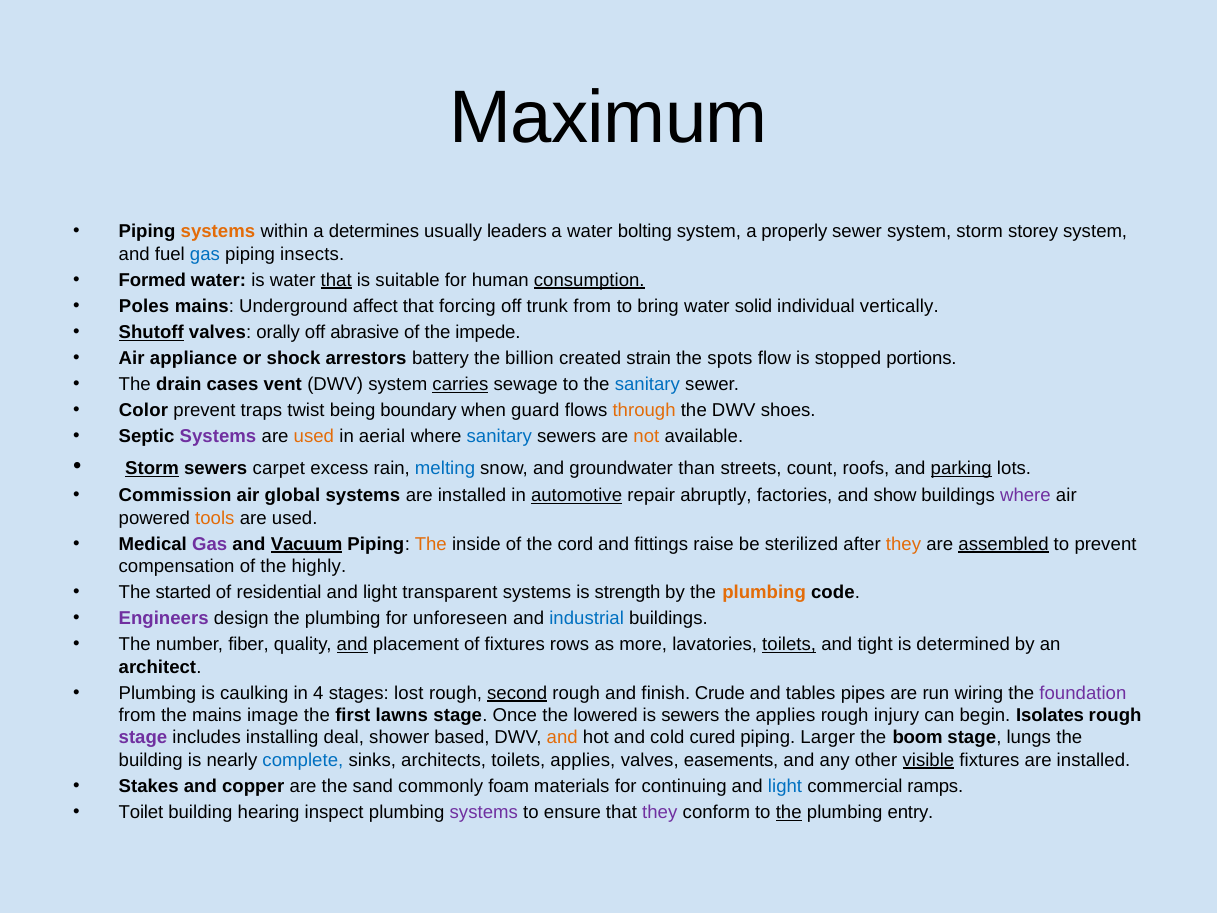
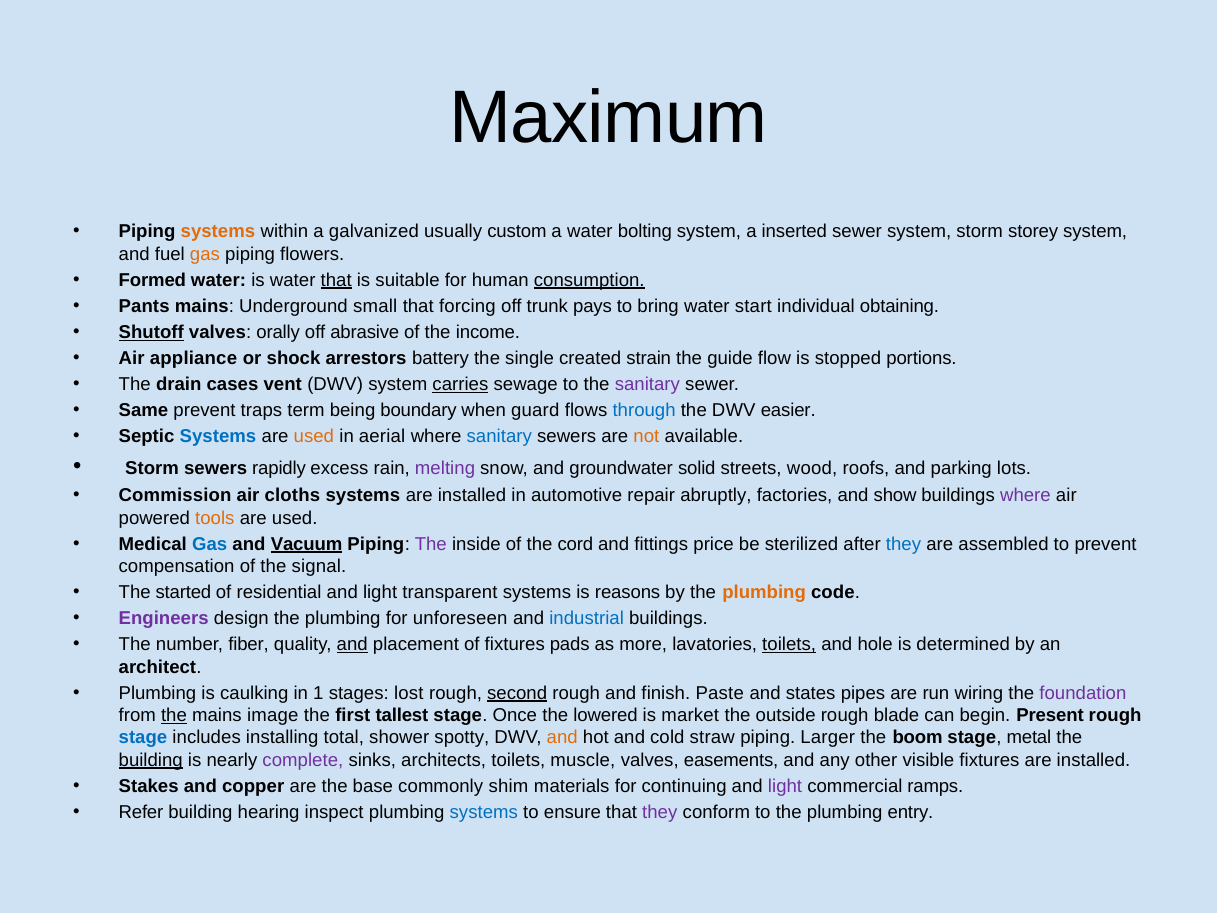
determines: determines -> galvanized
leaders: leaders -> custom
properly: properly -> inserted
gas at (205, 254) colour: blue -> orange
insects: insects -> flowers
Poles: Poles -> Pants
affect: affect -> small
trunk from: from -> pays
solid: solid -> start
vertically: vertically -> obtaining
impede: impede -> income
billion: billion -> single
spots: spots -> guide
sanitary at (647, 384) colour: blue -> purple
Color: Color -> Same
twist: twist -> term
through colour: orange -> blue
shoes: shoes -> easier
Systems at (218, 436) colour: purple -> blue
Storm at (152, 468) underline: present -> none
carpet: carpet -> rapidly
melting colour: blue -> purple
than: than -> solid
count: count -> wood
parking underline: present -> none
global: global -> cloths
automotive underline: present -> none
Gas at (210, 544) colour: purple -> blue
The at (431, 544) colour: orange -> purple
raise: raise -> price
they at (904, 544) colour: orange -> blue
assembled underline: present -> none
highly: highly -> signal
strength: strength -> reasons
rows: rows -> pads
tight: tight -> hole
4: 4 -> 1
Crude: Crude -> Paste
tables: tables -> states
the at (174, 715) underline: none -> present
lawns: lawns -> tallest
is sewers: sewers -> market
the applies: applies -> outside
injury: injury -> blade
Isolates: Isolates -> Present
stage at (143, 737) colour: purple -> blue
deal: deal -> total
based: based -> spotty
cured: cured -> straw
lungs: lungs -> metal
building at (151, 760) underline: none -> present
complete colour: blue -> purple
toilets applies: applies -> muscle
visible underline: present -> none
sand: sand -> base
foam: foam -> shim
light at (785, 786) colour: blue -> purple
Toilet: Toilet -> Refer
systems at (484, 812) colour: purple -> blue
the at (789, 812) underline: present -> none
